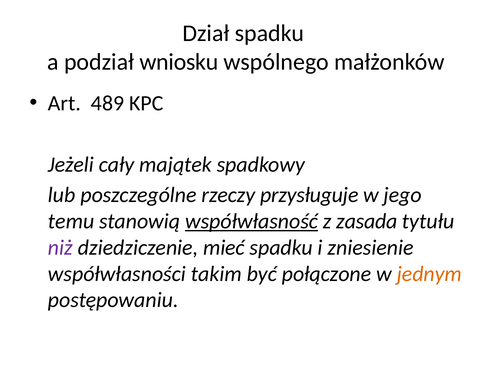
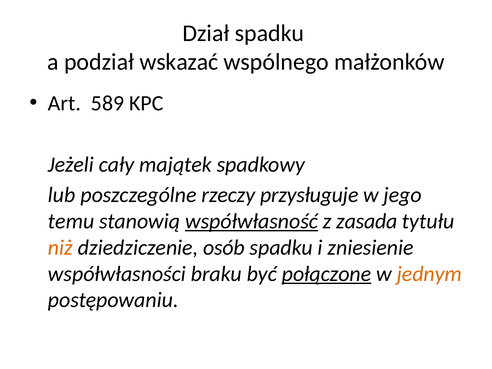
wniosku: wniosku -> wskazać
489: 489 -> 589
niż colour: purple -> orange
mieć: mieć -> osób
takim: takim -> braku
połączone underline: none -> present
